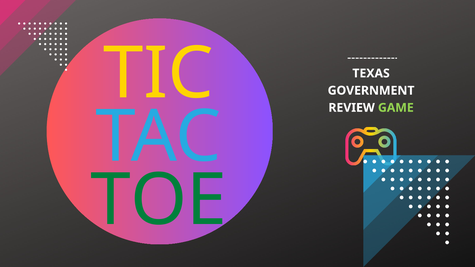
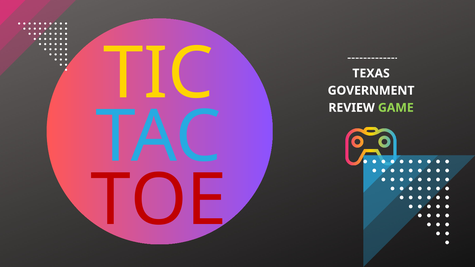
TOE colour: green -> red
